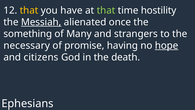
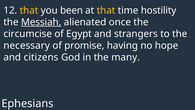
have: have -> been
that at (106, 10) colour: light green -> yellow
something: something -> circumcise
Many: Many -> Egypt
hope underline: present -> none
death: death -> many
